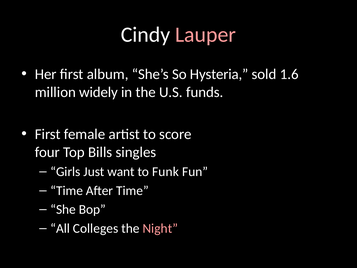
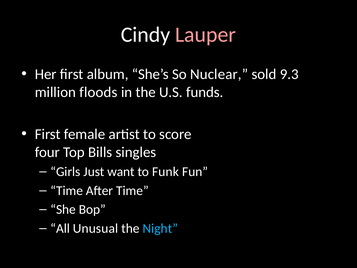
Hysteria: Hysteria -> Nuclear
1.6: 1.6 -> 9.3
widely: widely -> floods
Colleges: Colleges -> Unusual
Night colour: pink -> light blue
